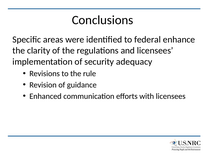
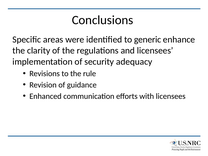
federal: federal -> generic
